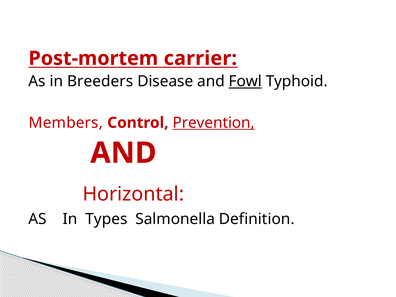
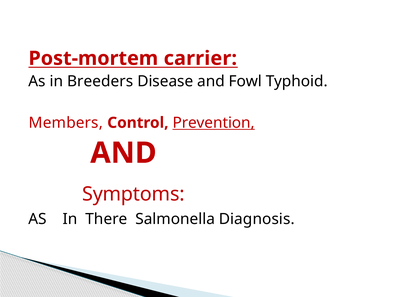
Fowl underline: present -> none
Horizontal: Horizontal -> Symptoms
Types: Types -> There
Definition: Definition -> Diagnosis
